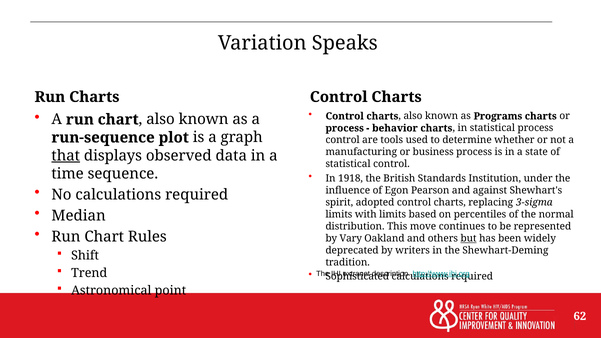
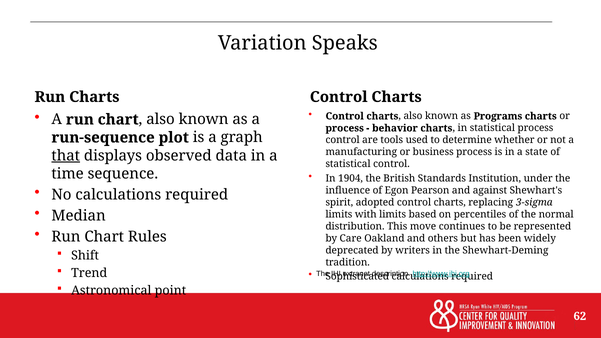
1918: 1918 -> 1904
Vary: Vary -> Care
but underline: present -> none
